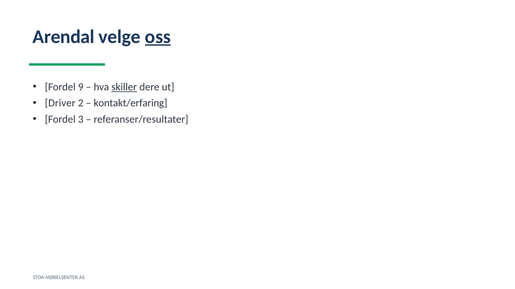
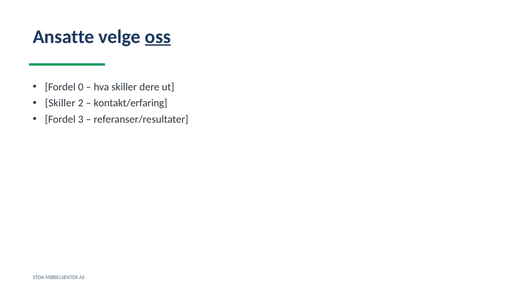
Arendal: Arendal -> Ansatte
9: 9 -> 0
skiller at (124, 87) underline: present -> none
Driver at (60, 103): Driver -> Skiller
